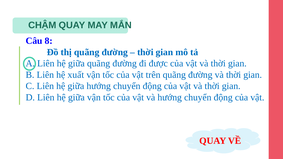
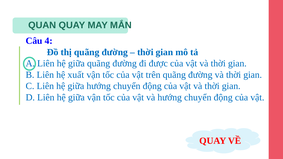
CHẬM: CHẬM -> QUAN
8: 8 -> 4
